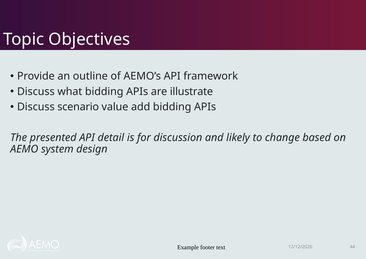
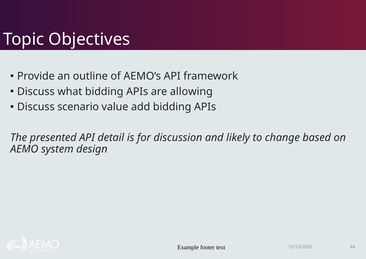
illustrate: illustrate -> allowing
